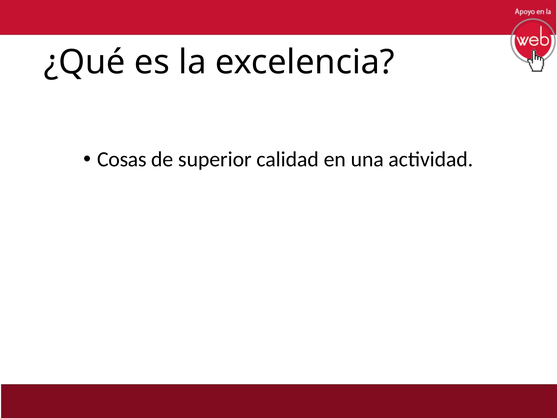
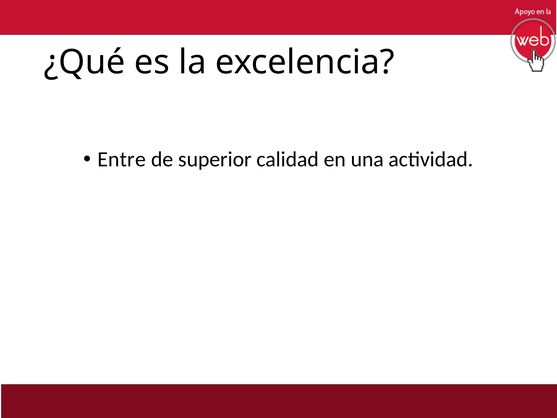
Cosas: Cosas -> Entre
